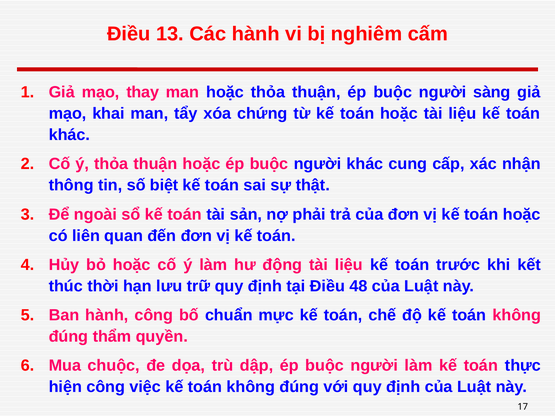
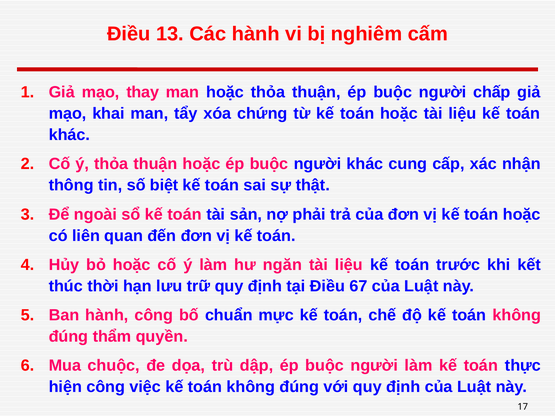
sàng: sàng -> chấp
động: động -> ngăn
48: 48 -> 67
